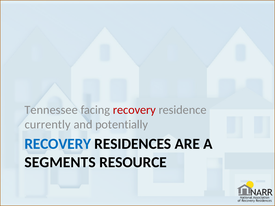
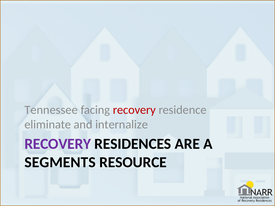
currently: currently -> eliminate
potentially: potentially -> internalize
RECOVERY at (58, 144) colour: blue -> purple
